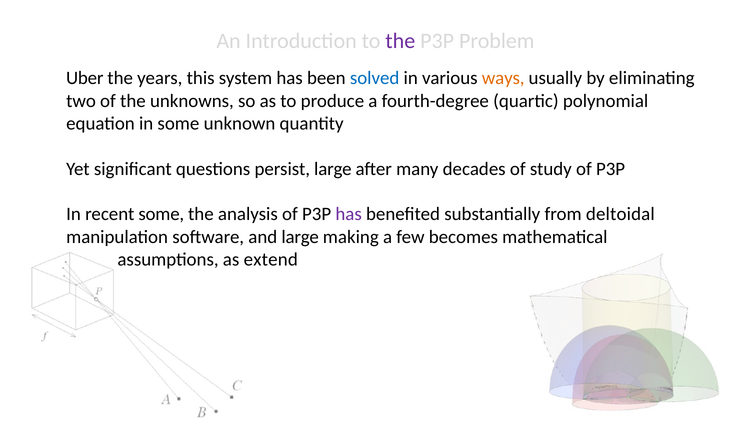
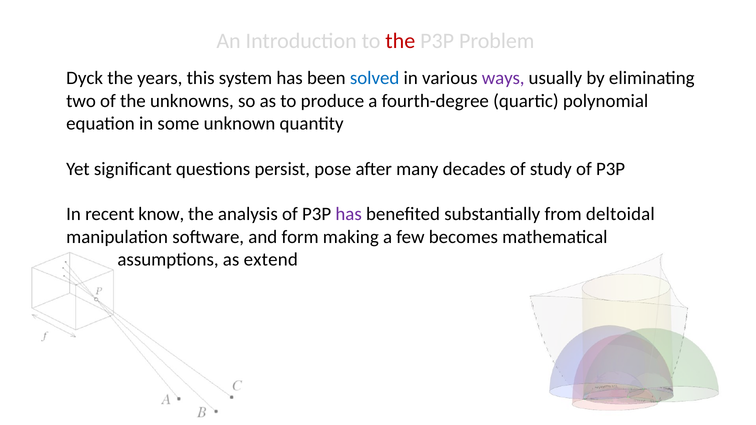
the at (400, 41) colour: purple -> red
Uber: Uber -> Dyck
ways colour: orange -> purple
persist large: large -> pose
recent some: some -> know
and large: large -> form
